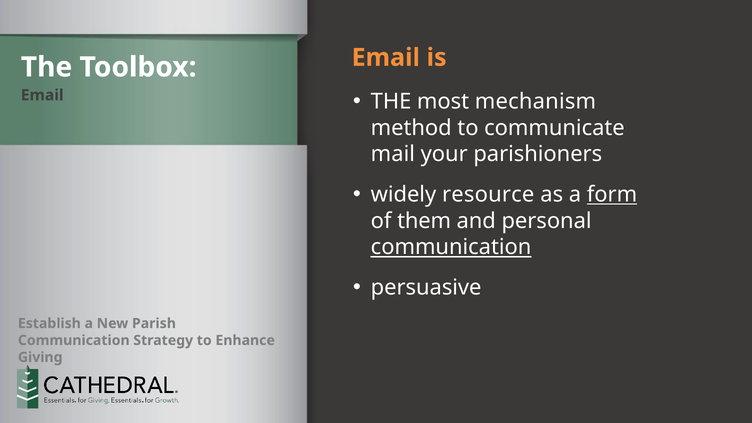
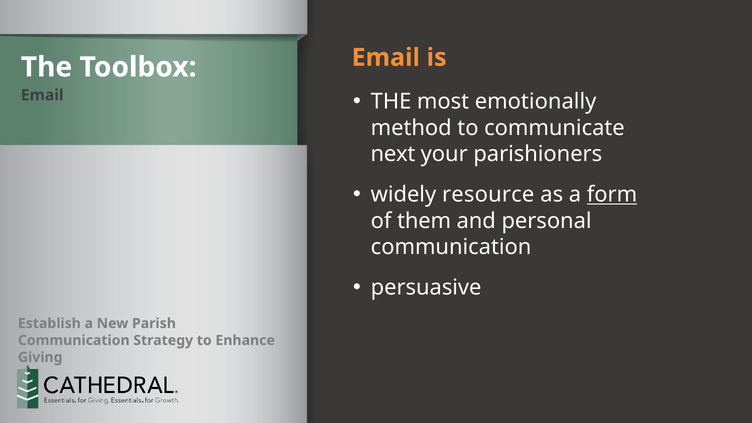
mechanism: mechanism -> emotionally
mail: mail -> next
communication at (451, 247) underline: present -> none
